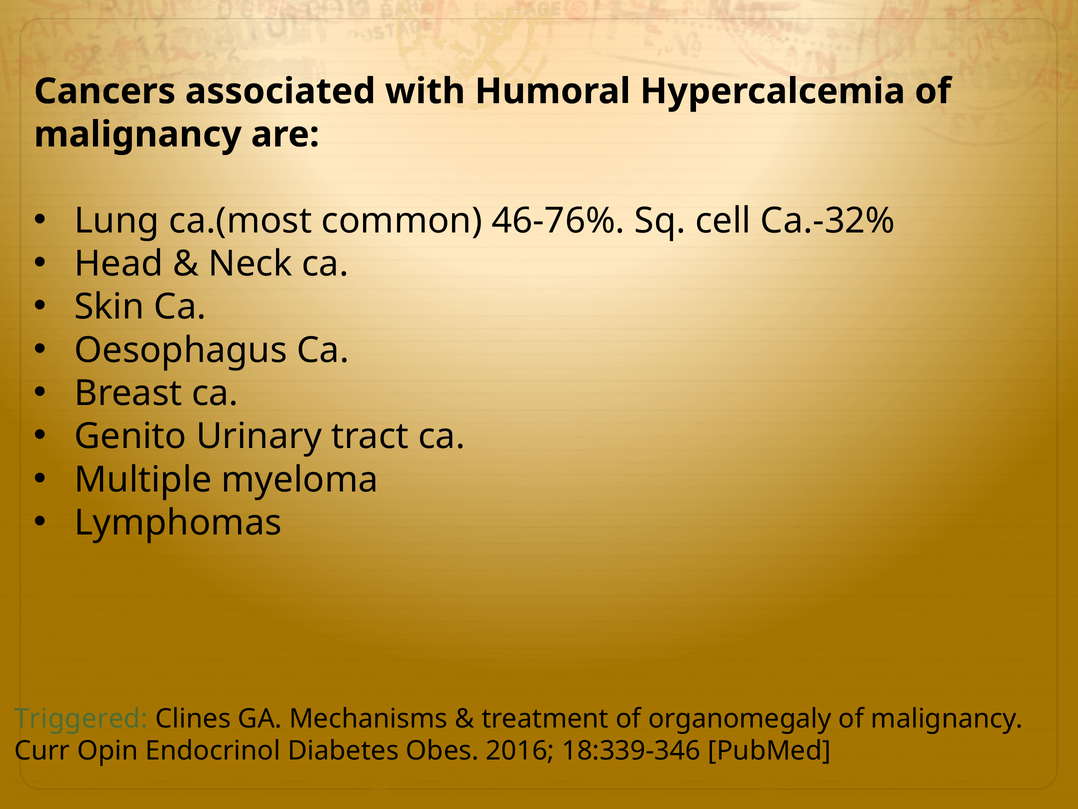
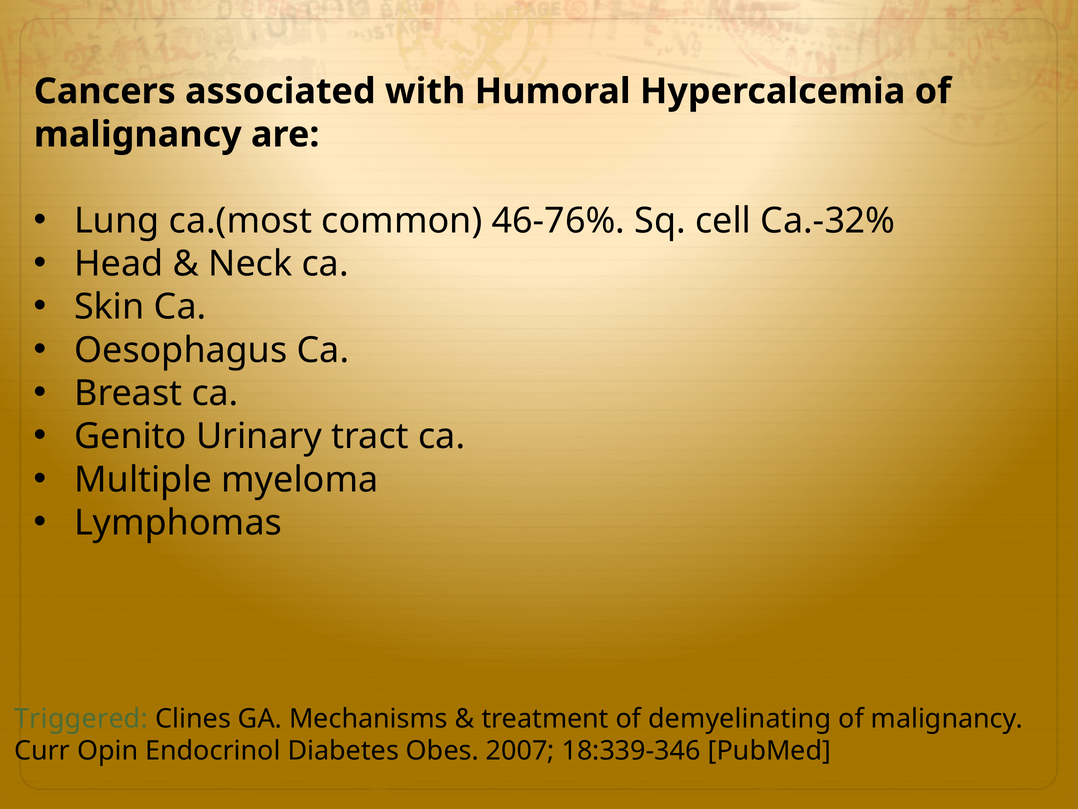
organomegaly: organomegaly -> demyelinating
2016: 2016 -> 2007
